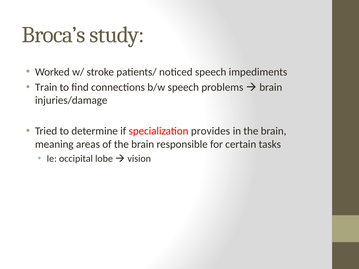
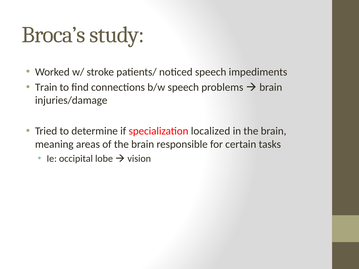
provides: provides -> localized
